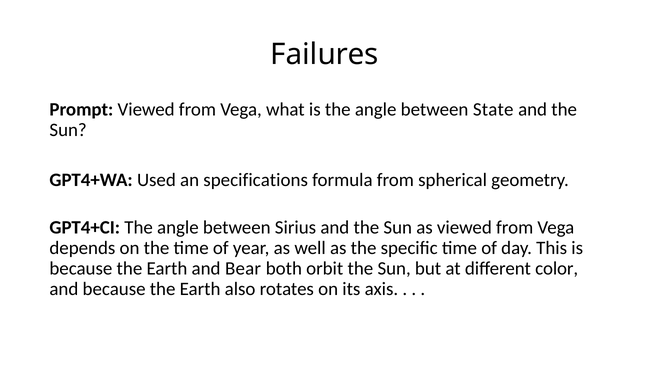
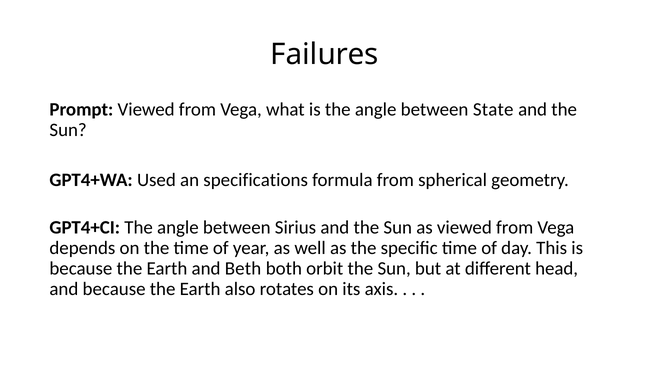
Bear: Bear -> Beth
color: color -> head
